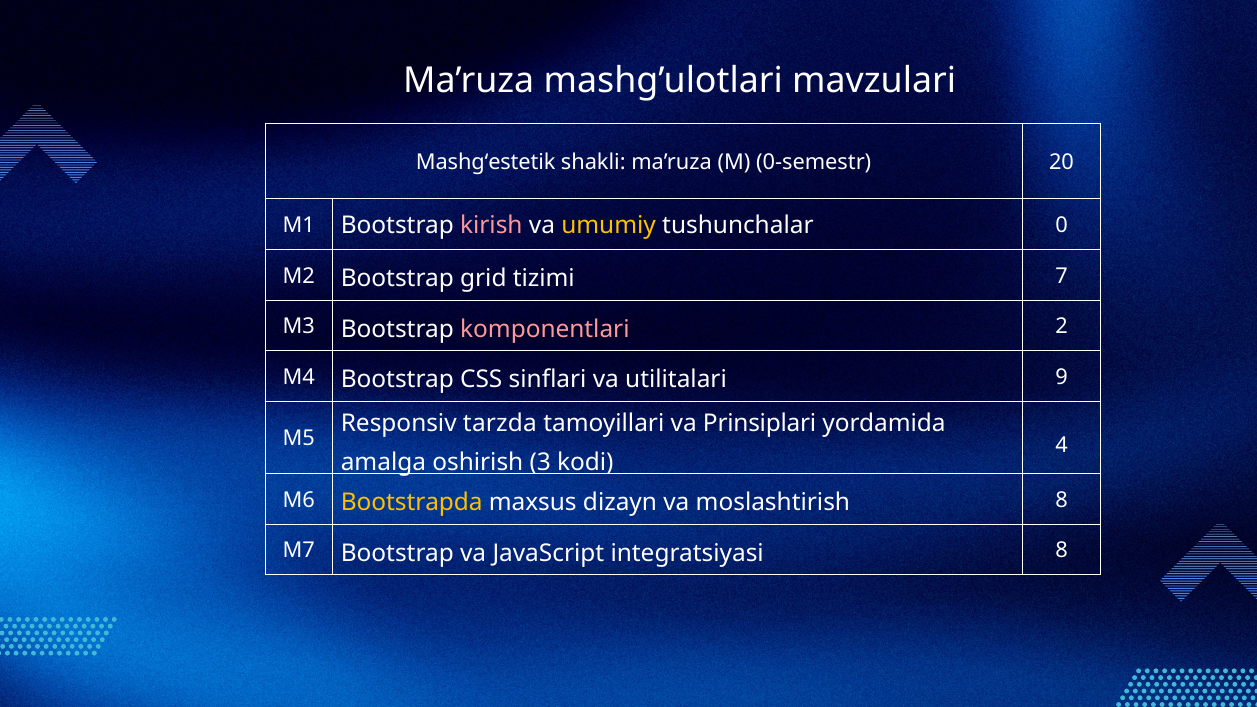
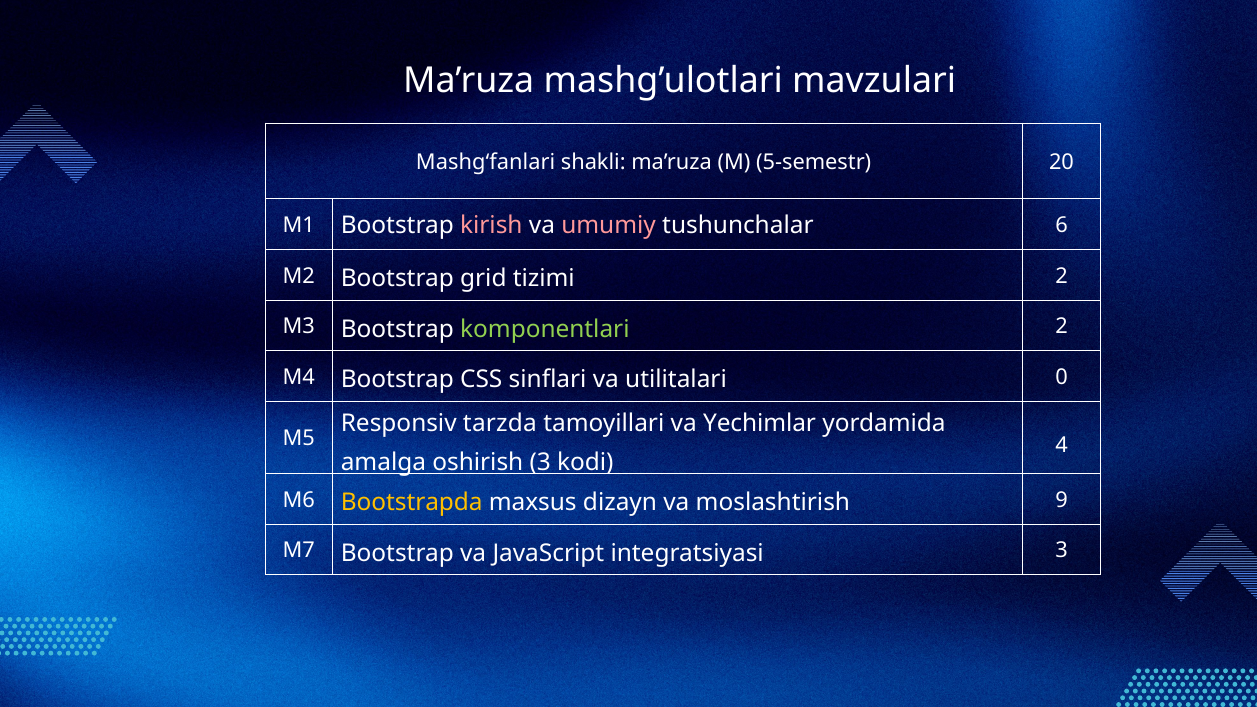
Mashg‘estetik: Mashg‘estetik -> Mashg‘fanlari
0-semestr: 0-semestr -> 5-semestr
umumiy colour: yellow -> pink
0: 0 -> 6
tizimi 7: 7 -> 2
komponentlari colour: pink -> light green
9: 9 -> 0
Prinsiplari: Prinsiplari -> Yechimlar
moslashtirish 8: 8 -> 9
integratsiyasi 8: 8 -> 3
